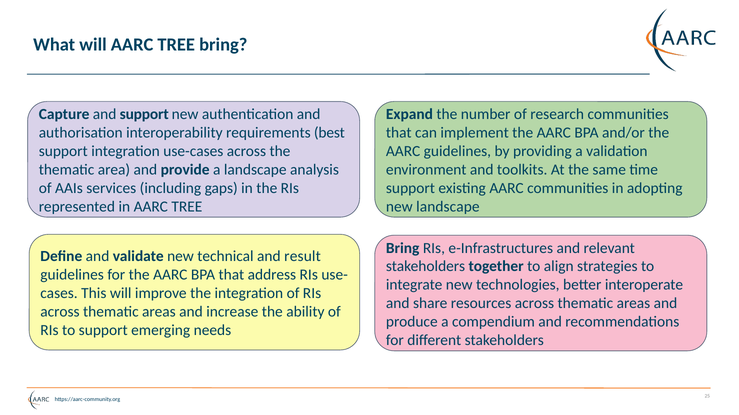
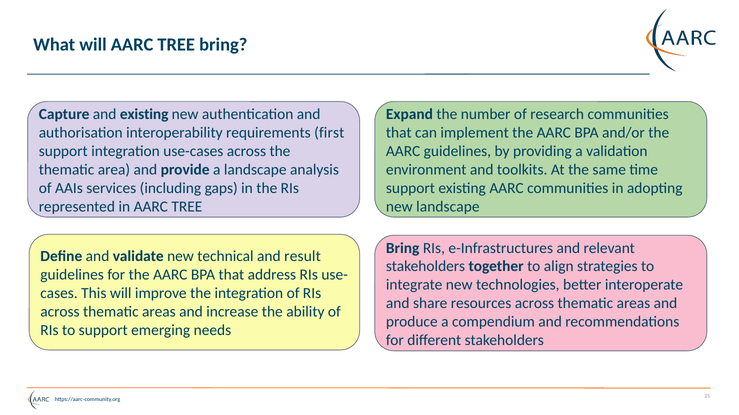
and support: support -> existing
best: best -> first
